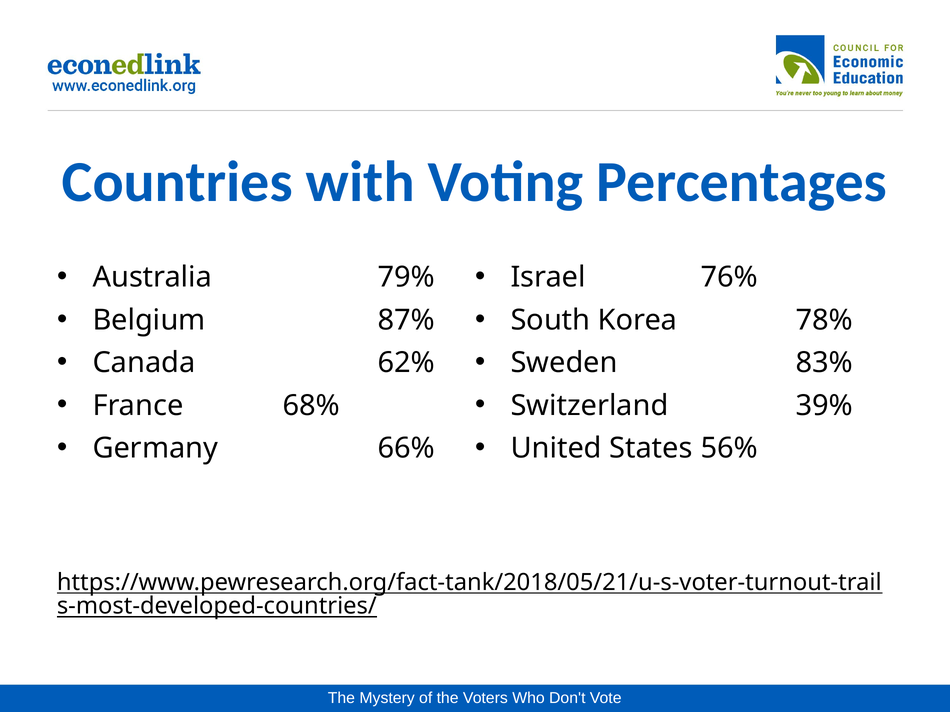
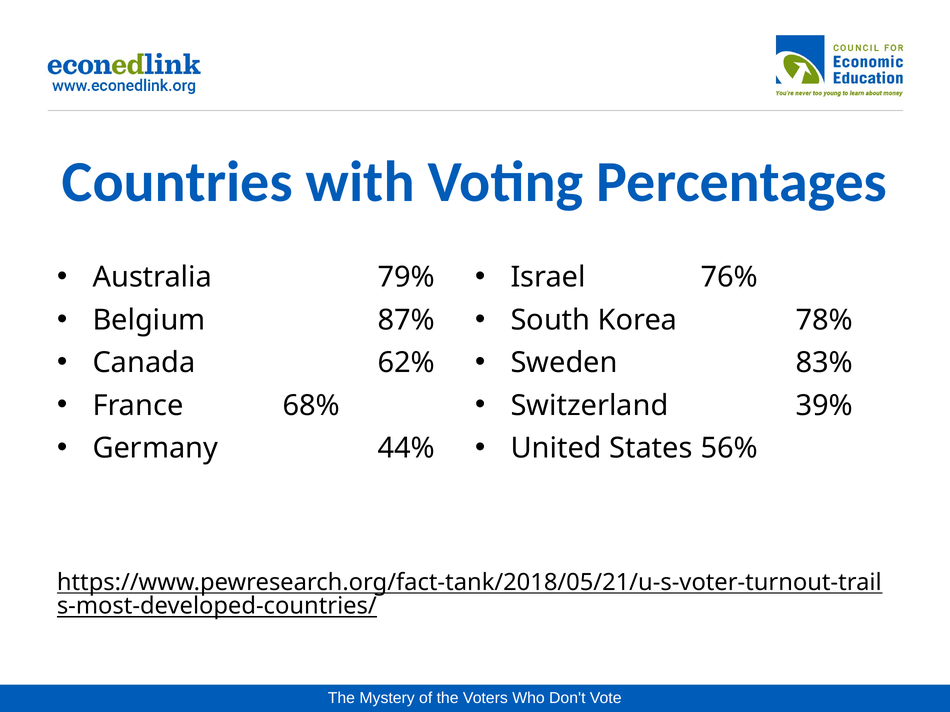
66%: 66% -> 44%
